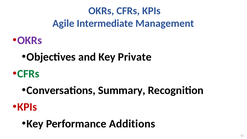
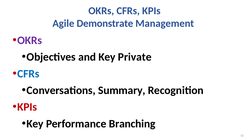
Intermediate: Intermediate -> Demonstrate
CFRs at (28, 74) colour: green -> blue
Additions: Additions -> Branching
